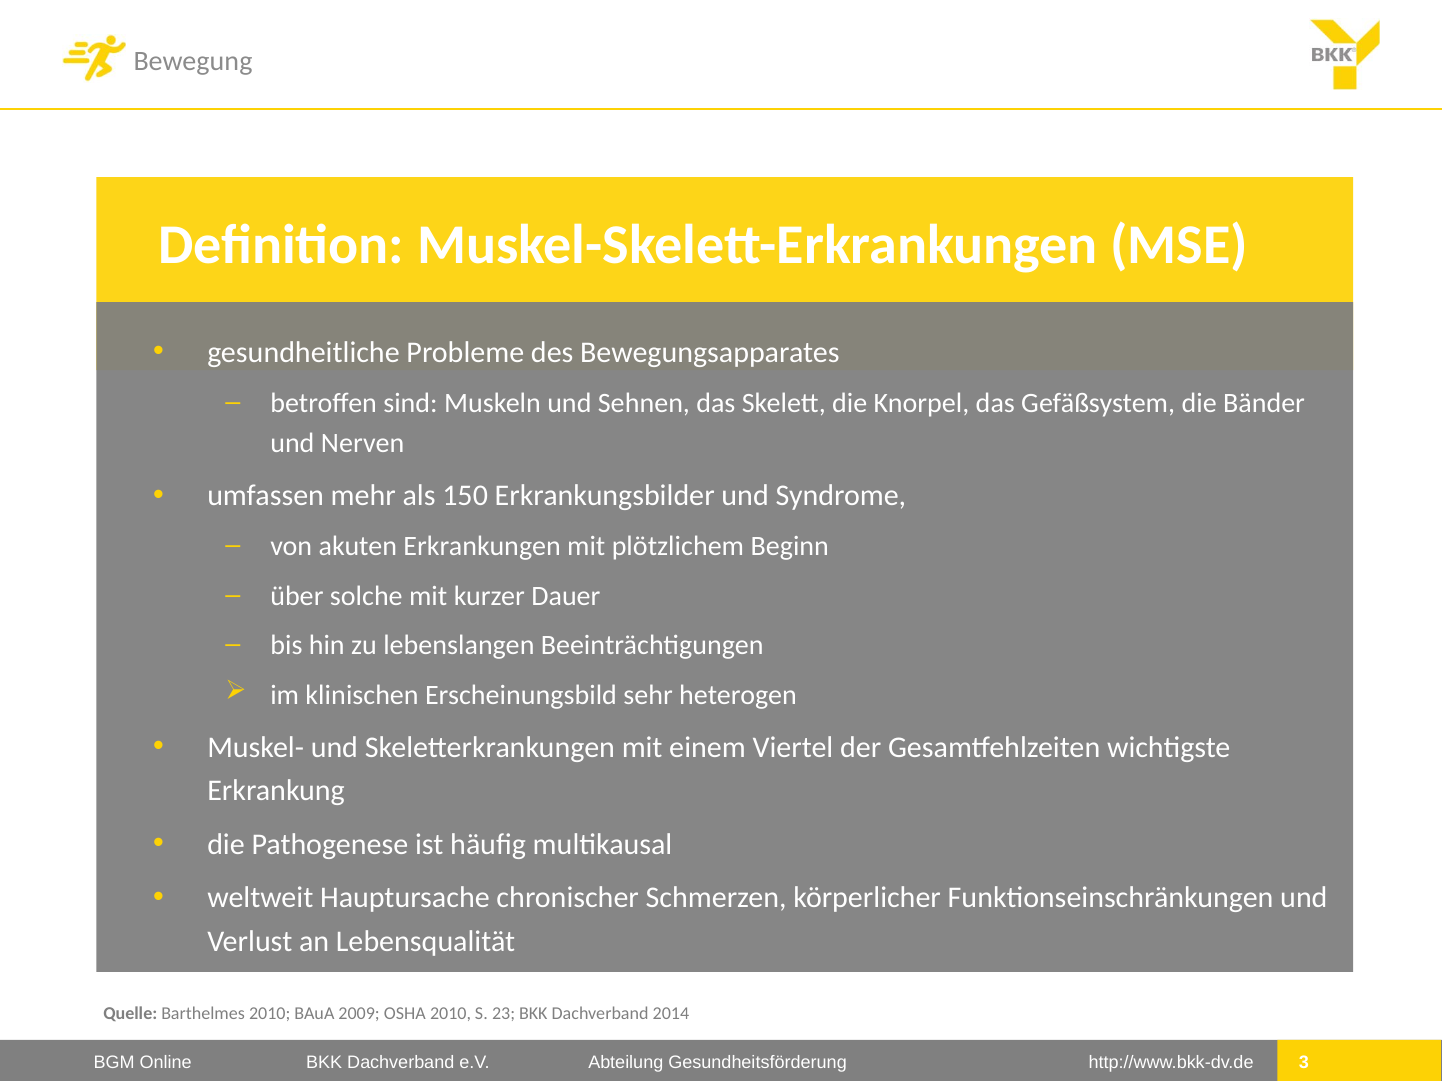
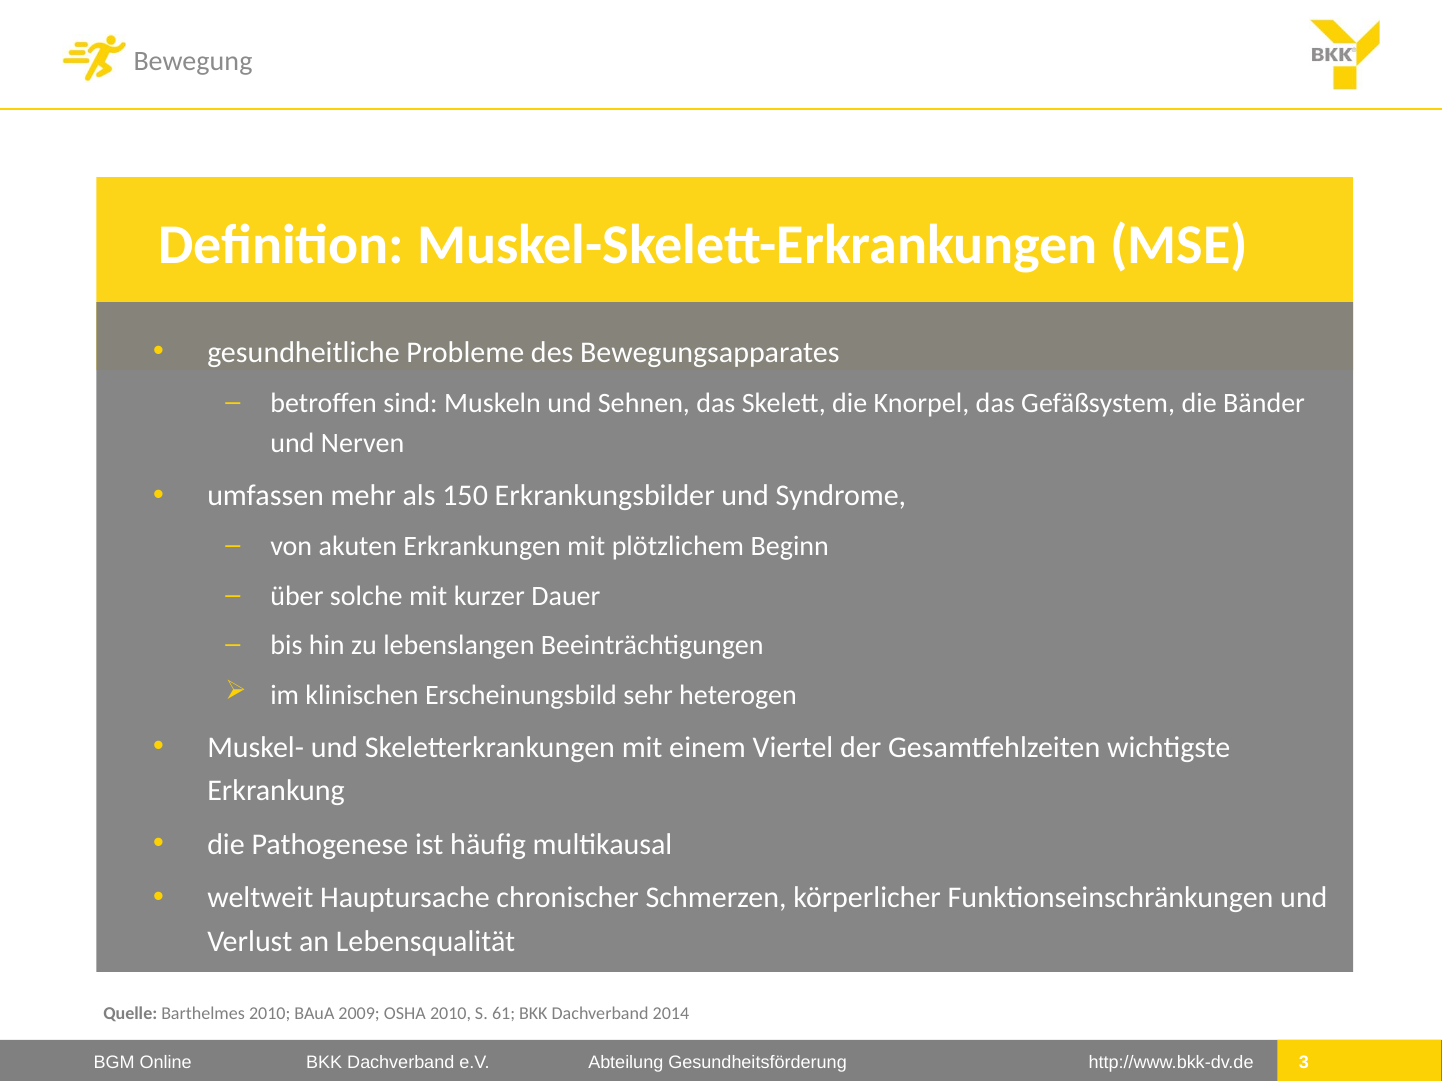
23: 23 -> 61
